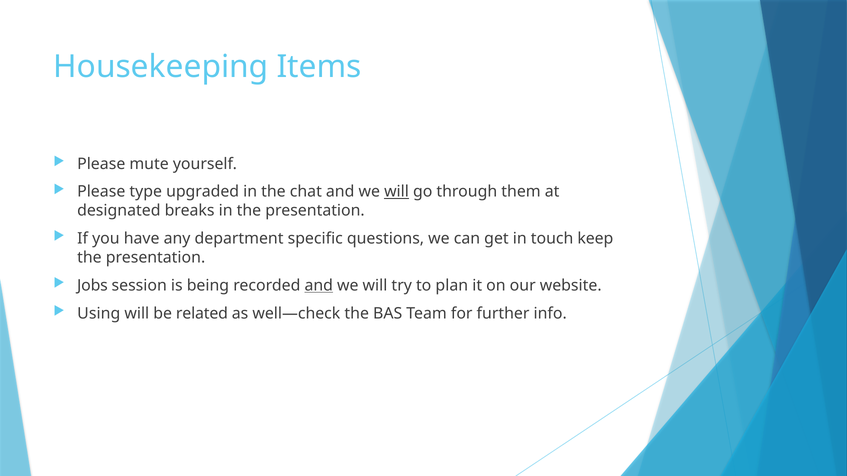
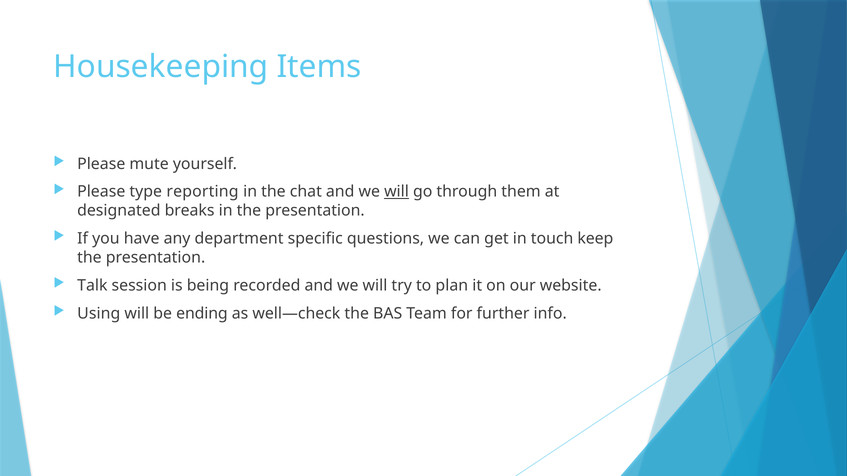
upgraded: upgraded -> reporting
Jobs: Jobs -> Talk
and at (319, 286) underline: present -> none
related: related -> ending
